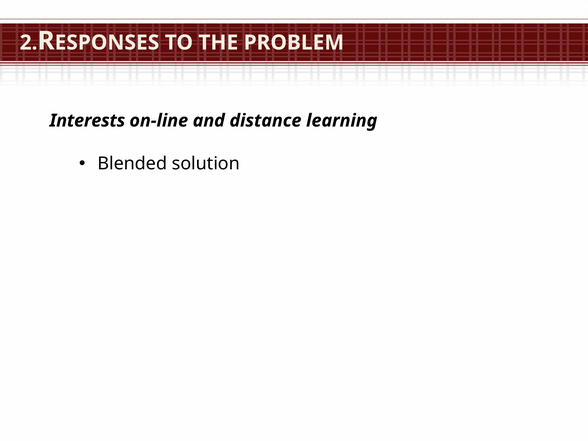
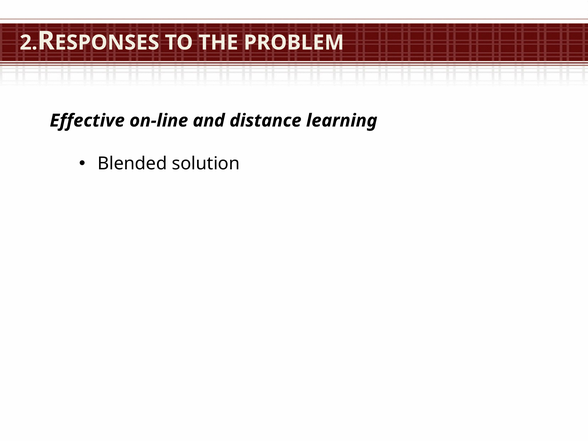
Interests: Interests -> Effective
